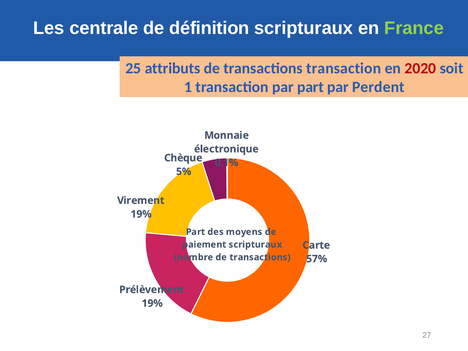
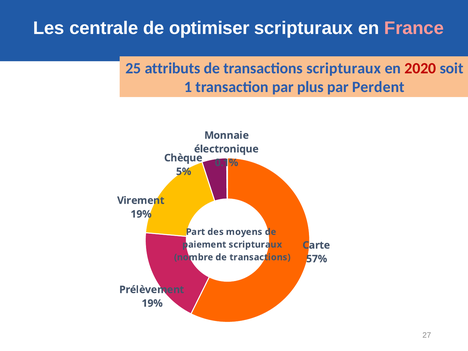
définition: définition -> optimiser
France colour: light green -> pink
transactions transaction: transaction -> scripturaux
par part: part -> plus
